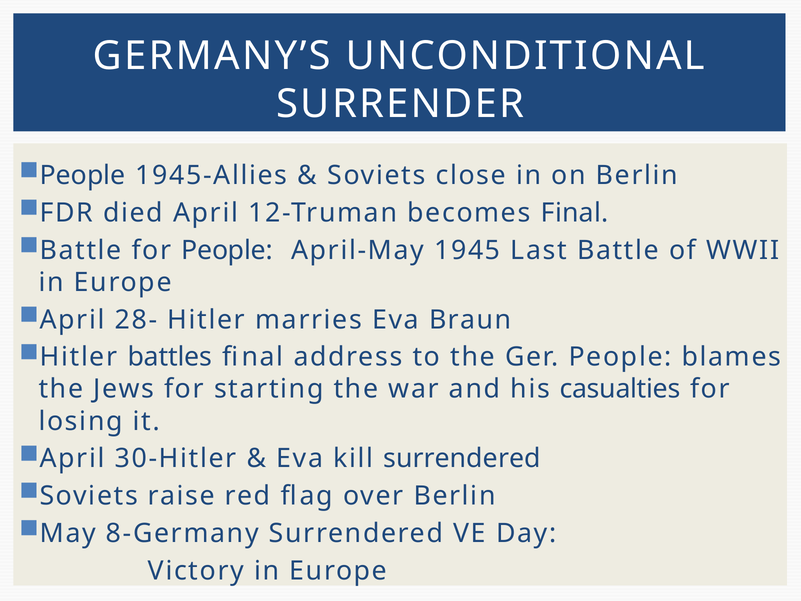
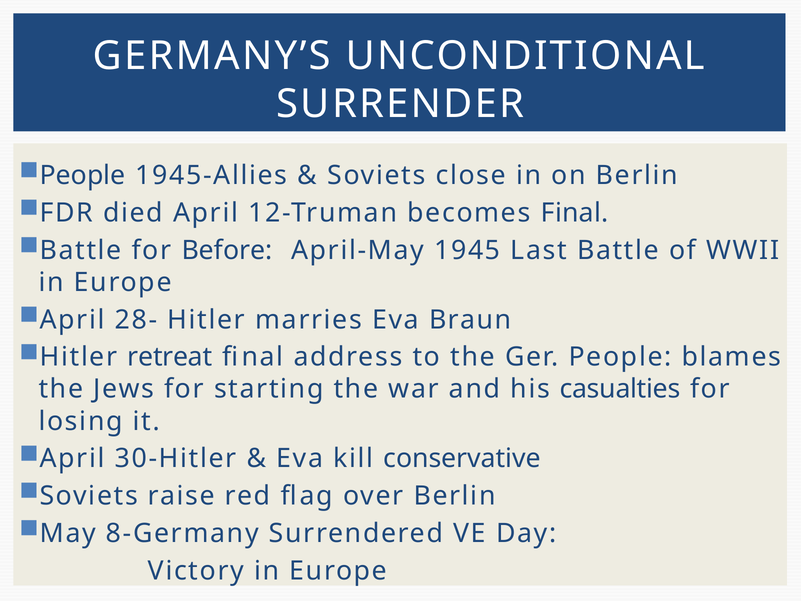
for People: People -> Before
battles: battles -> retreat
kill surrendered: surrendered -> conservative
